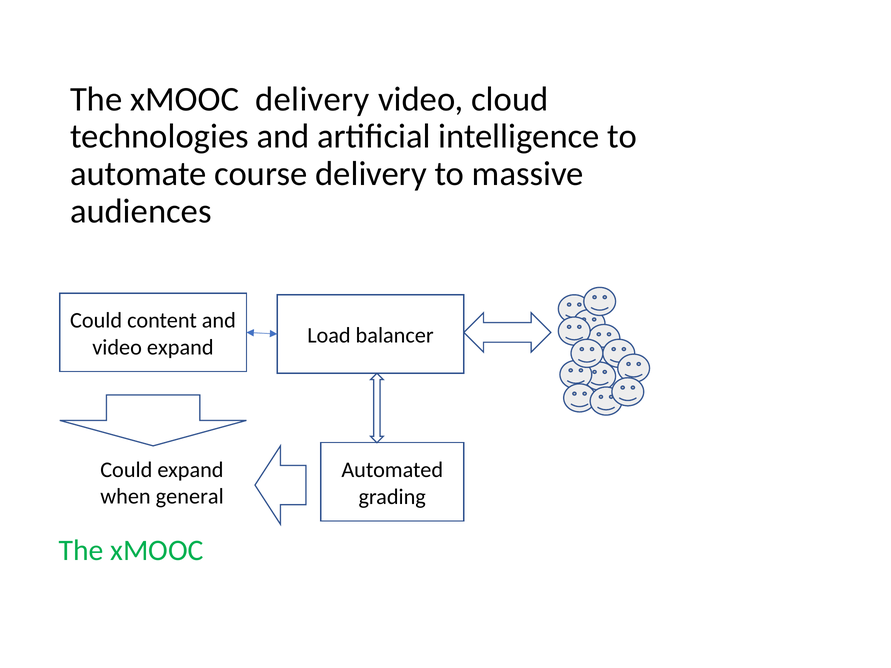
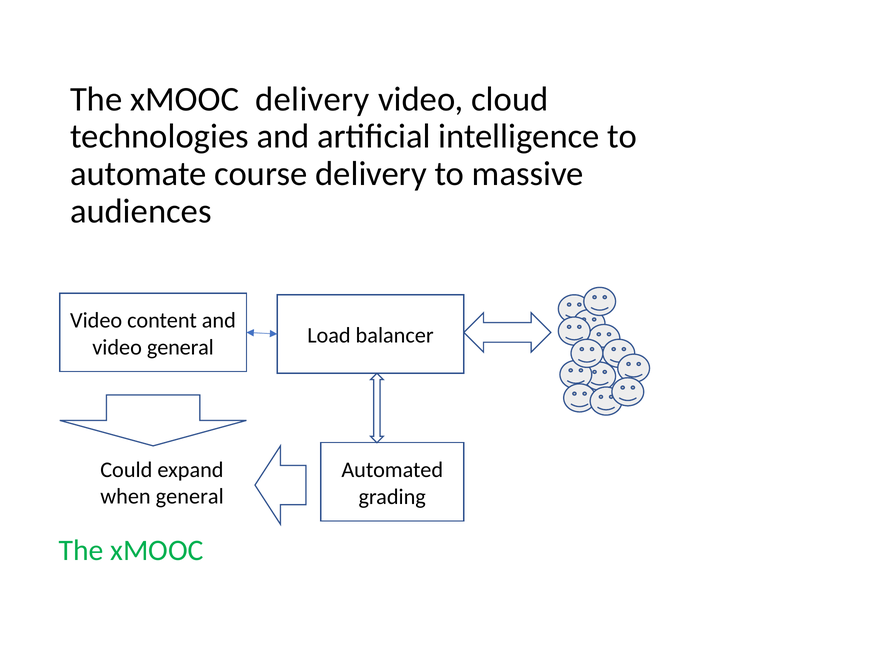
Could at (96, 321): Could -> Video
video expand: expand -> general
